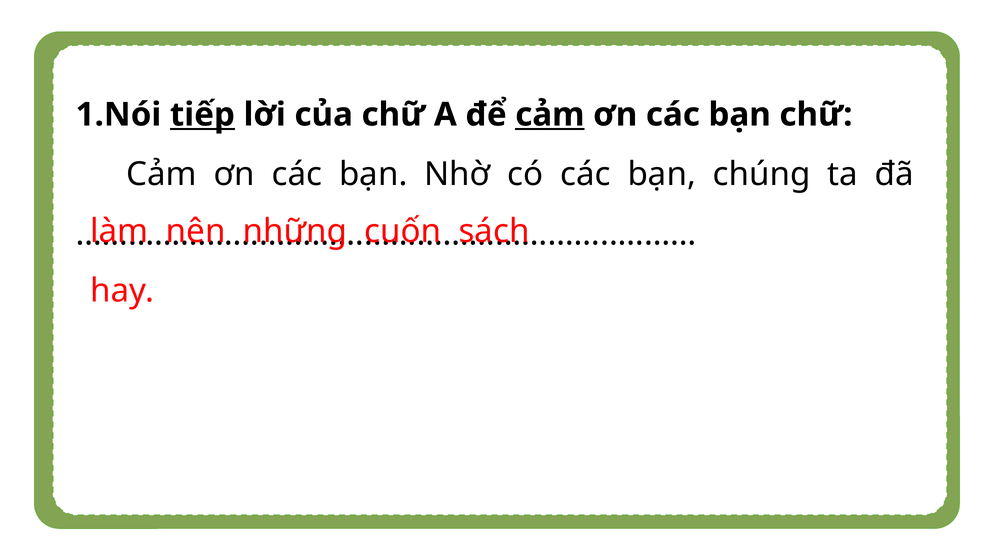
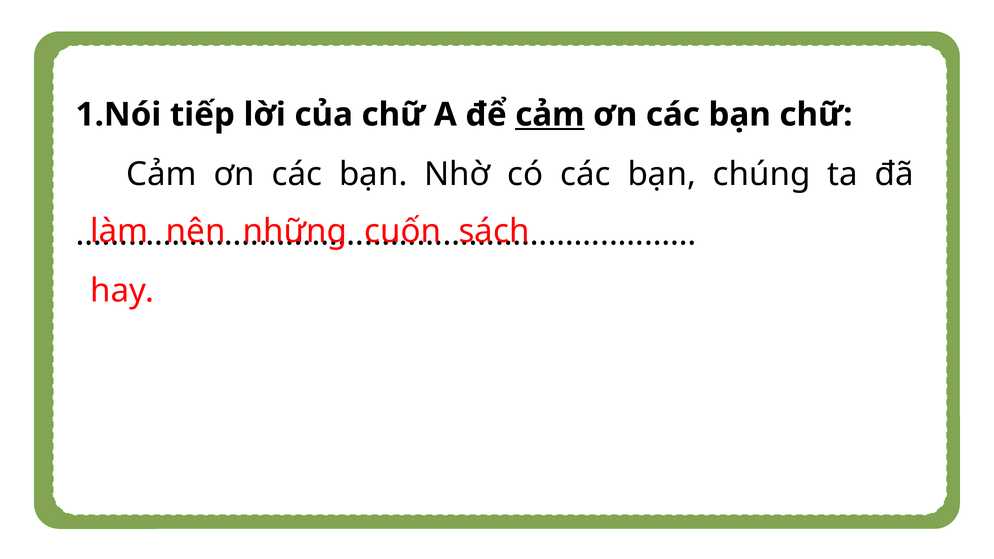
tiếp underline: present -> none
